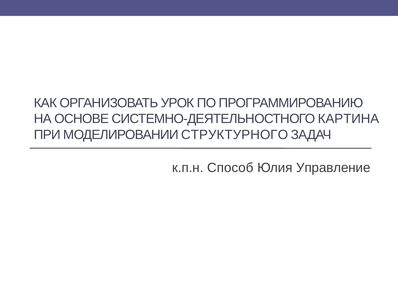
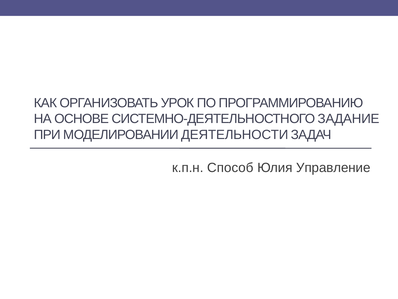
КАРТИНА: КАРТИНА -> ЗАДАНИЕ
СТРУКТУРНОГО: СТРУКТУРНОГО -> ДЕЯТЕЛЬНОСТИ
